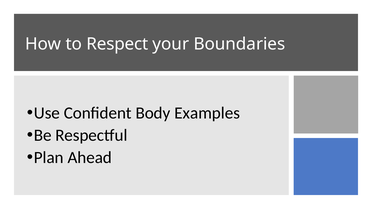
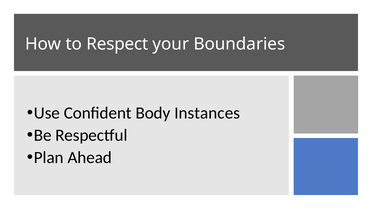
Examples: Examples -> Instances
